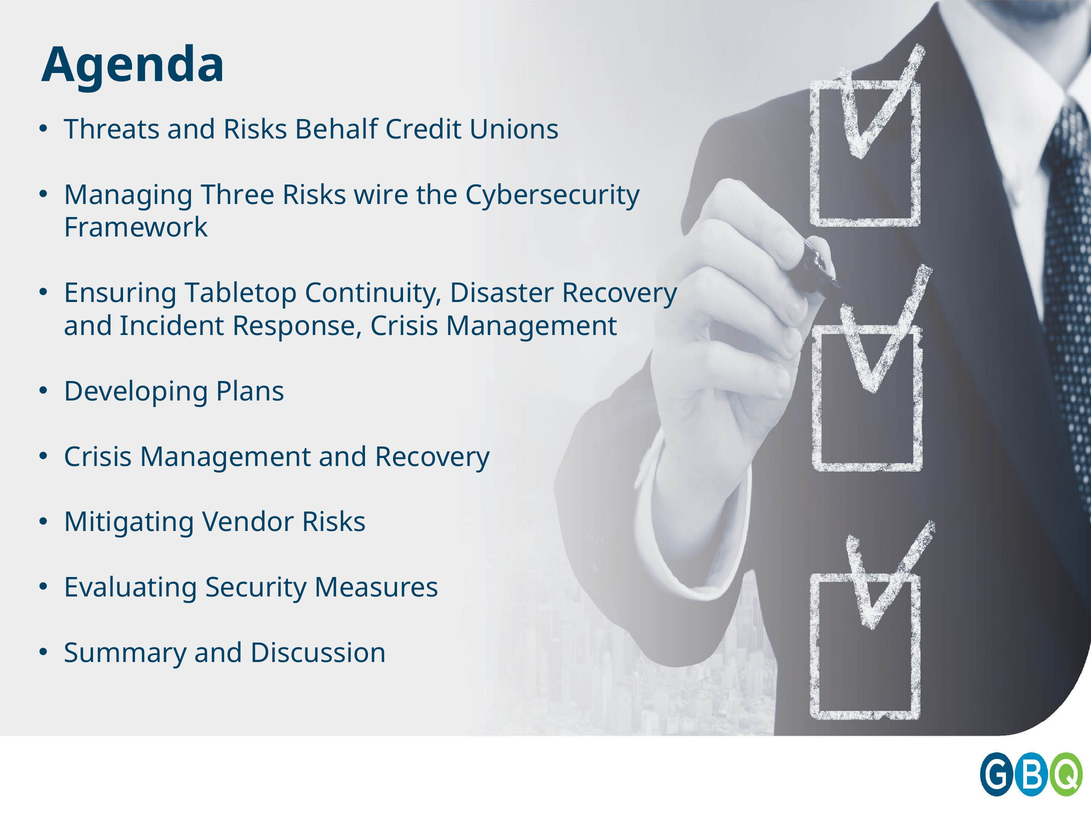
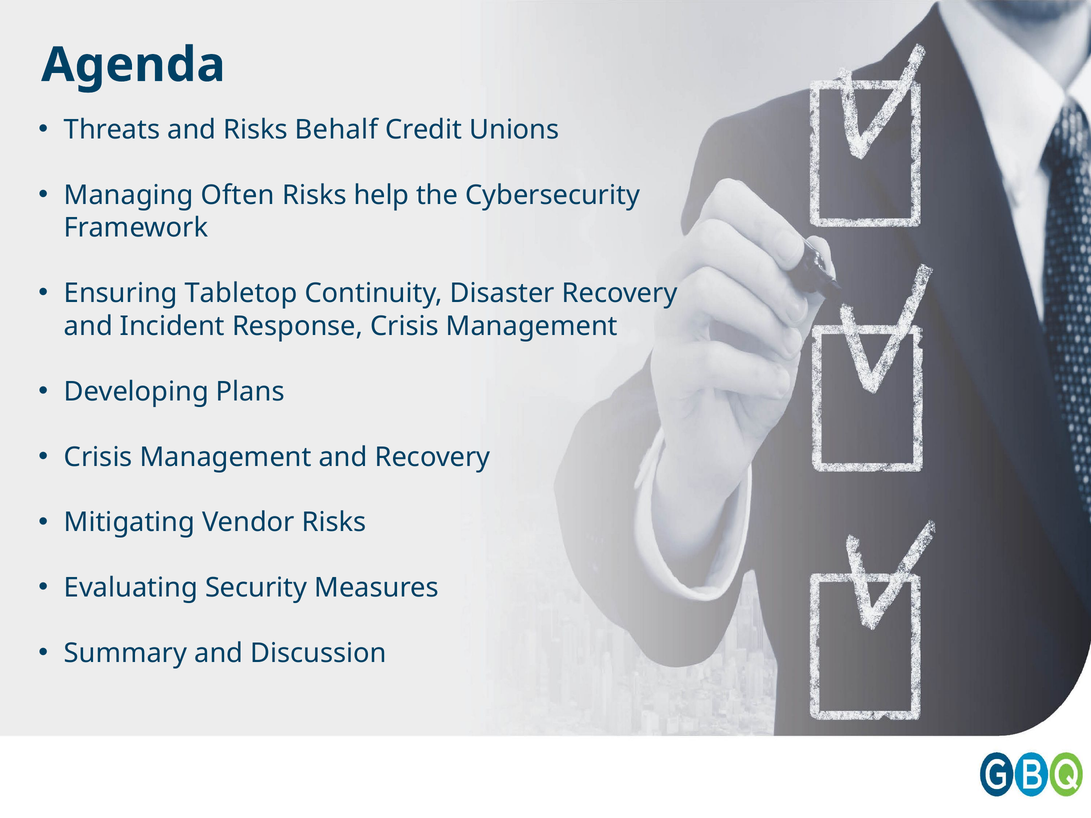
Three: Three -> Often
wire: wire -> help
